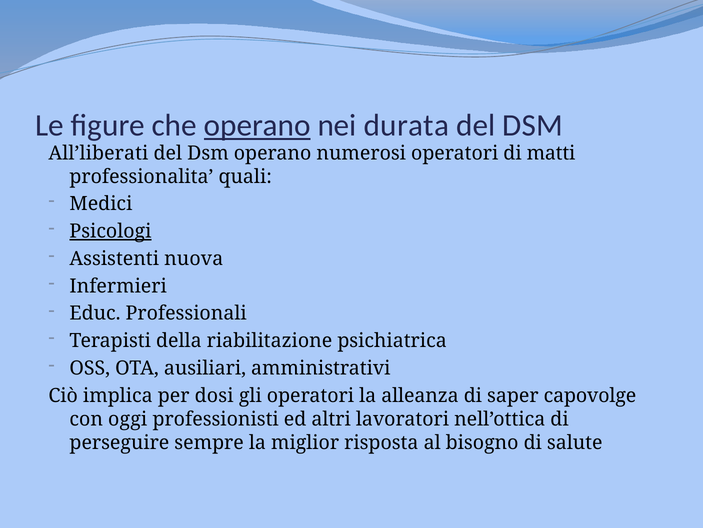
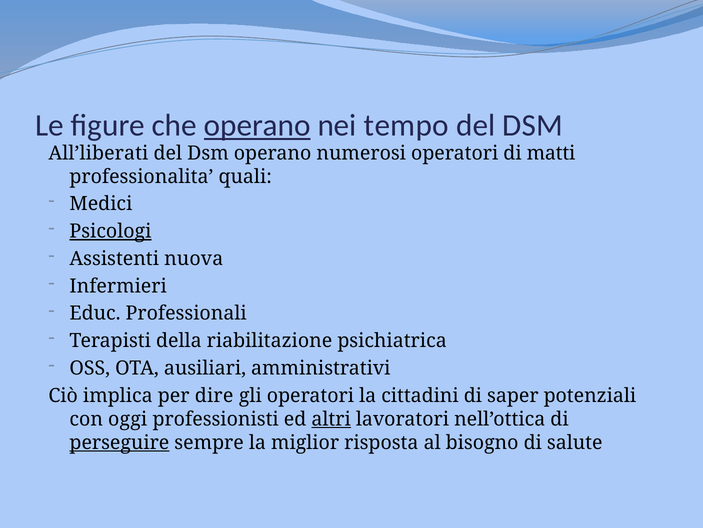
durata: durata -> tempo
dosi: dosi -> dire
alleanza: alleanza -> cittadini
capovolge: capovolge -> potenziali
altri underline: none -> present
perseguire underline: none -> present
